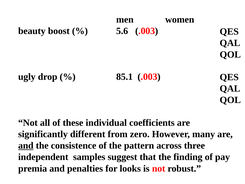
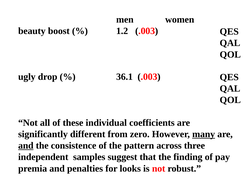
5.6: 5.6 -> 1.2
85.1: 85.1 -> 36.1
many underline: none -> present
